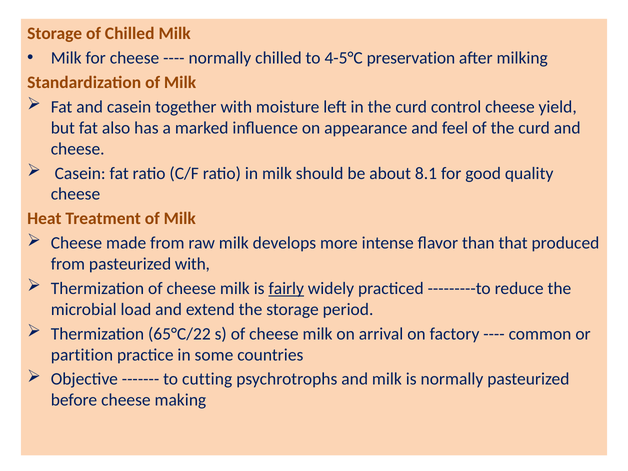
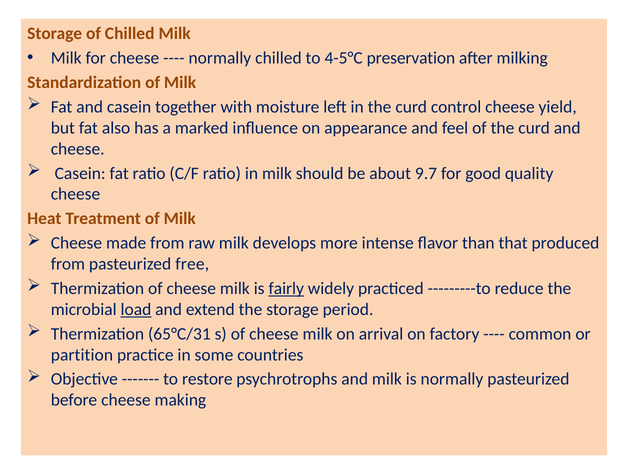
8.1: 8.1 -> 9.7
pasteurized with: with -> free
load underline: none -> present
65°C/22: 65°C/22 -> 65°C/31
cutting: cutting -> restore
